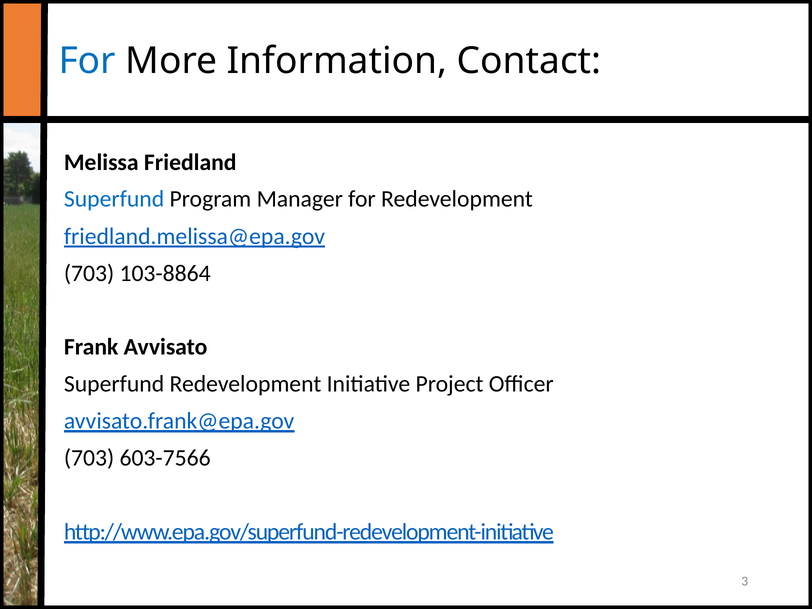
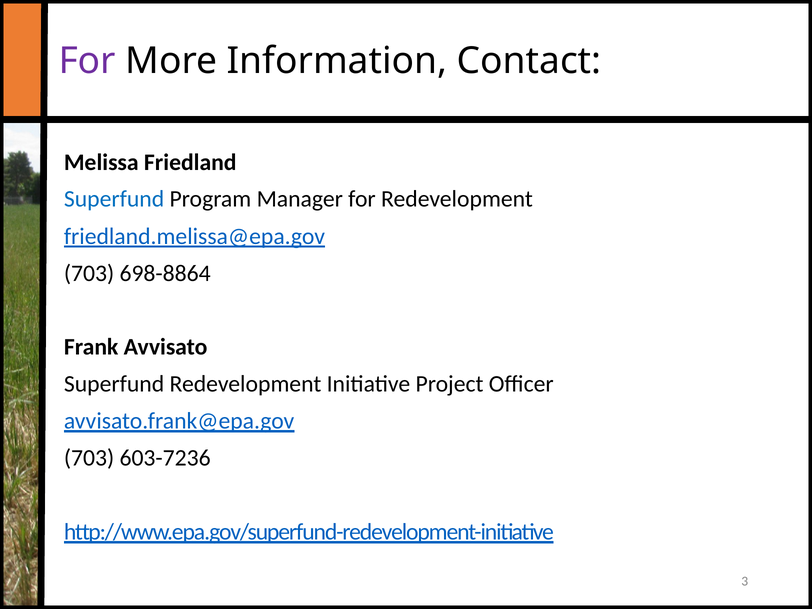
For at (87, 61) colour: blue -> purple
103-8864: 103-8864 -> 698-8864
603-7566: 603-7566 -> 603-7236
